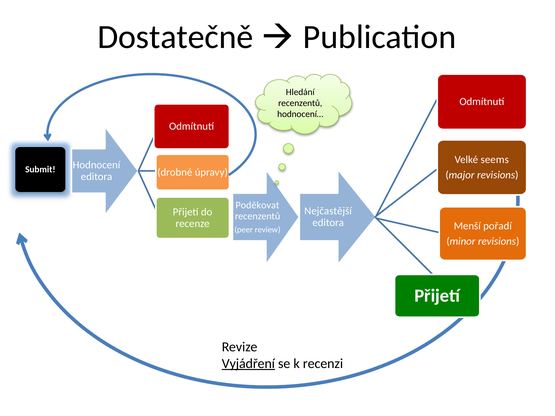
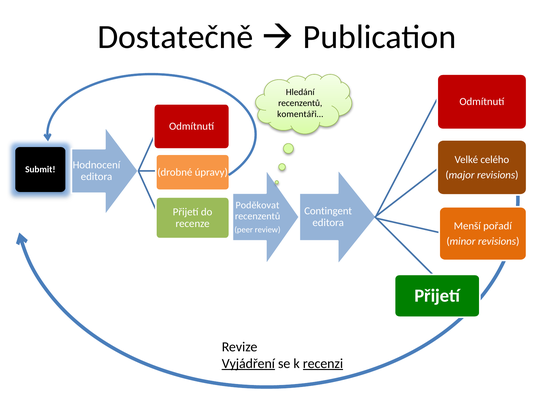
hodnocení…: hodnocení… -> komentáři…
seems: seems -> celého
Nejčastější: Nejčastější -> Contingent
recenzi underline: none -> present
